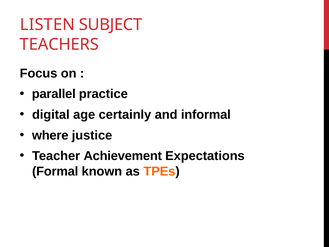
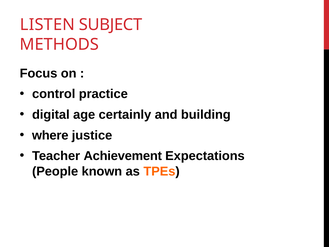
TEACHERS: TEACHERS -> METHODS
parallel: parallel -> control
informal: informal -> building
Formal: Formal -> People
